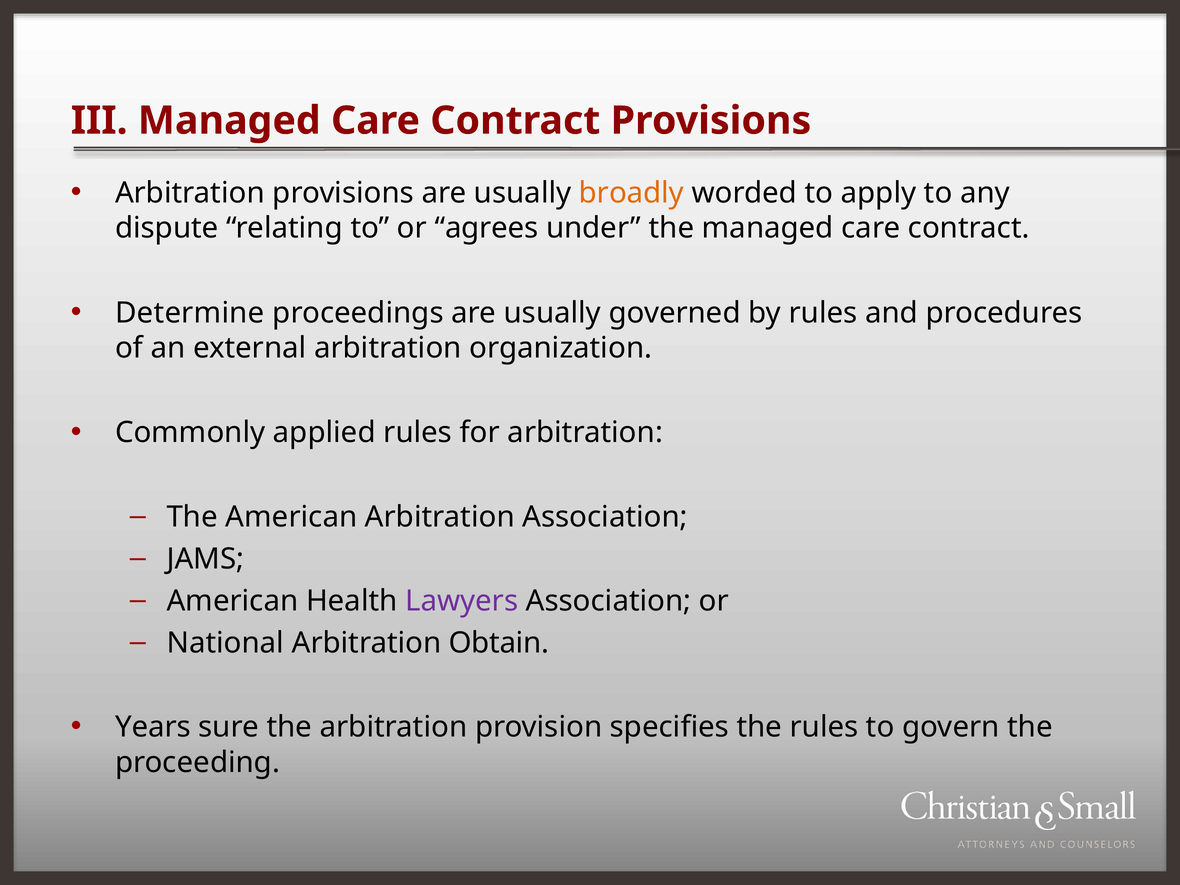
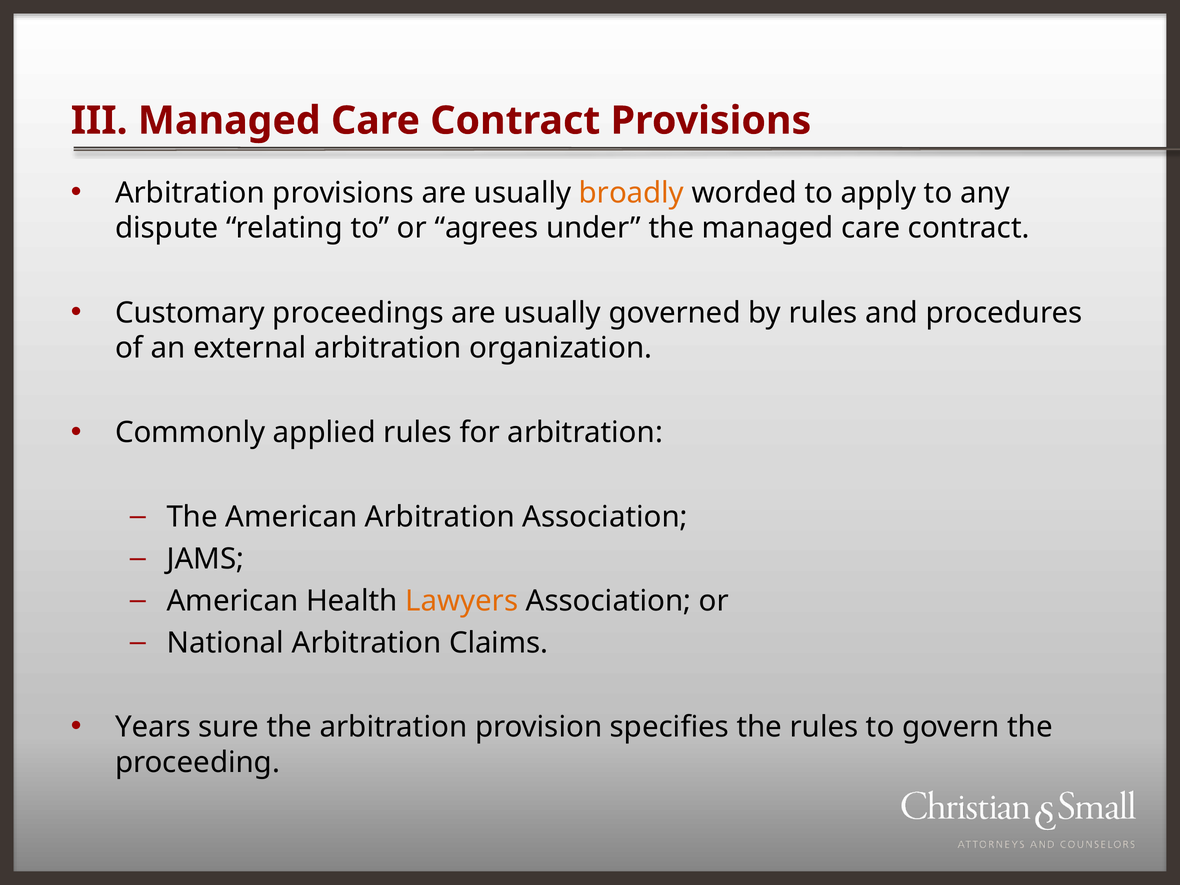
Determine: Determine -> Customary
Lawyers colour: purple -> orange
Obtain: Obtain -> Claims
